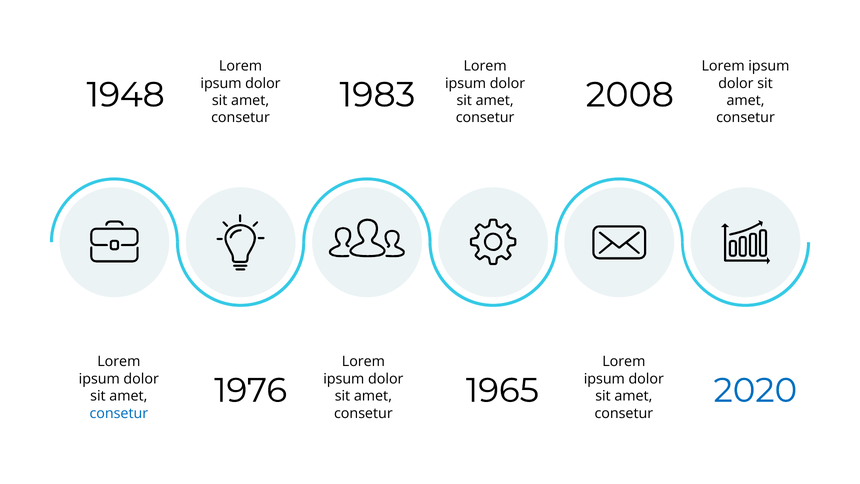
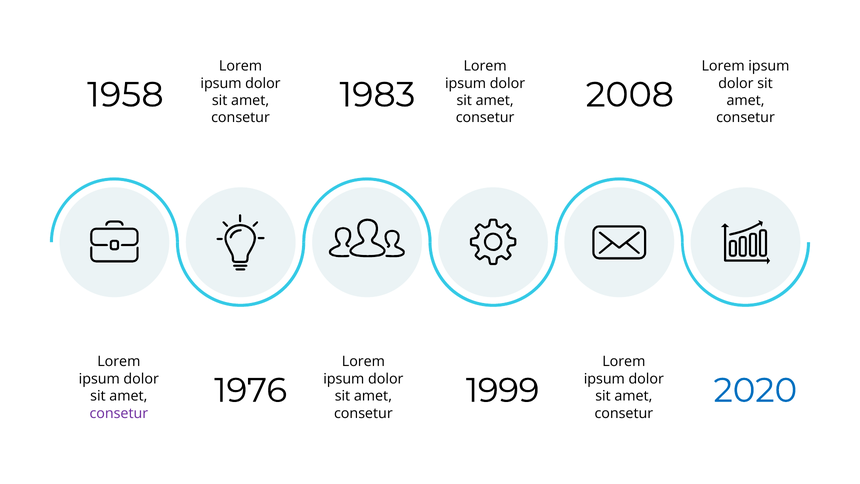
1948: 1948 -> 1958
1965: 1965 -> 1999
consetur at (119, 413) colour: blue -> purple
